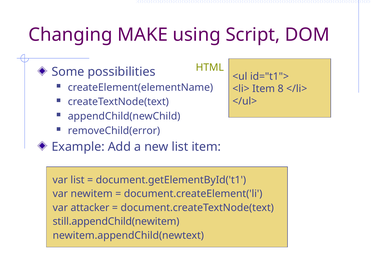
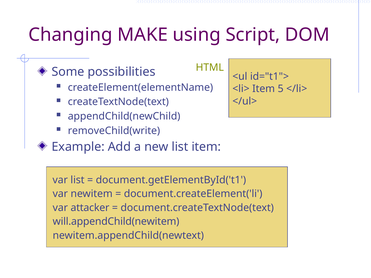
8: 8 -> 5
removeChild(error: removeChild(error -> removeChild(write
still.appendChild(newitem: still.appendChild(newitem -> will.appendChild(newitem
